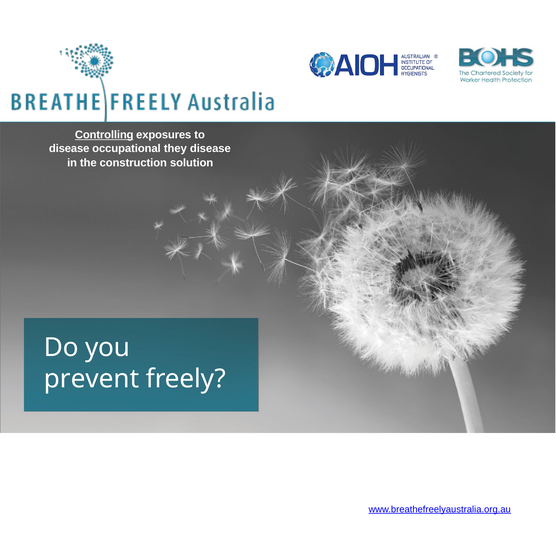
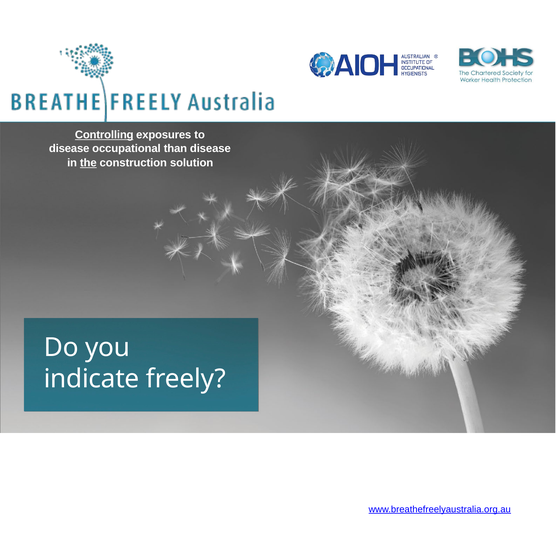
they: they -> than
the underline: none -> present
prevent: prevent -> indicate
